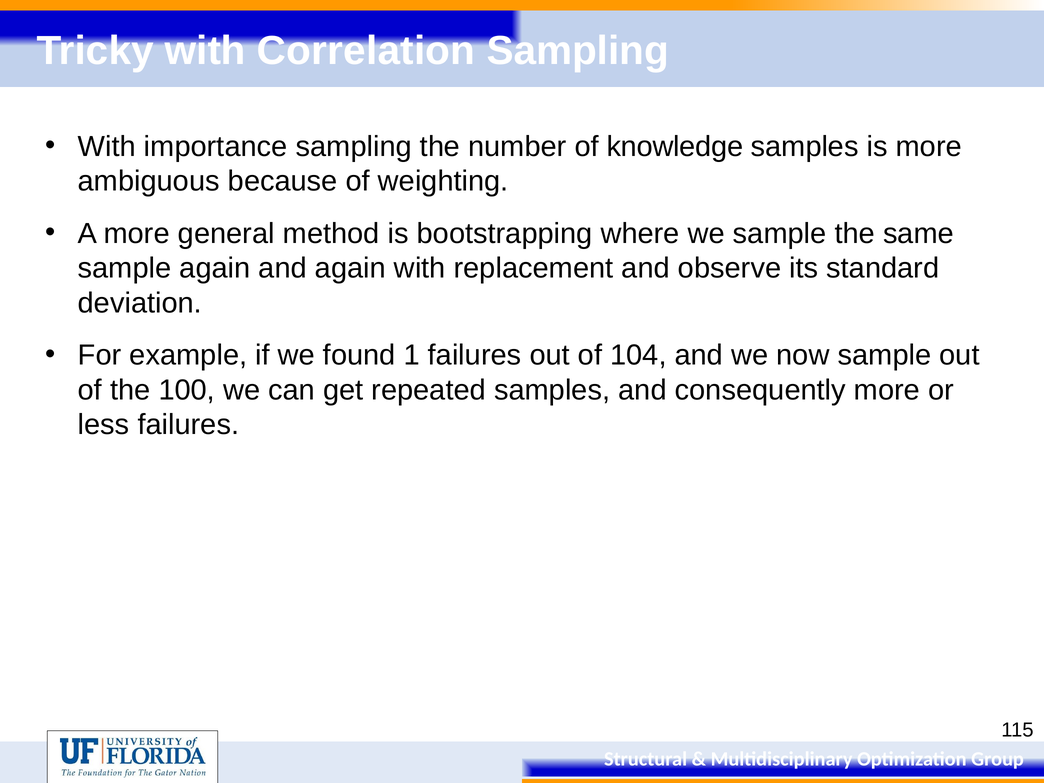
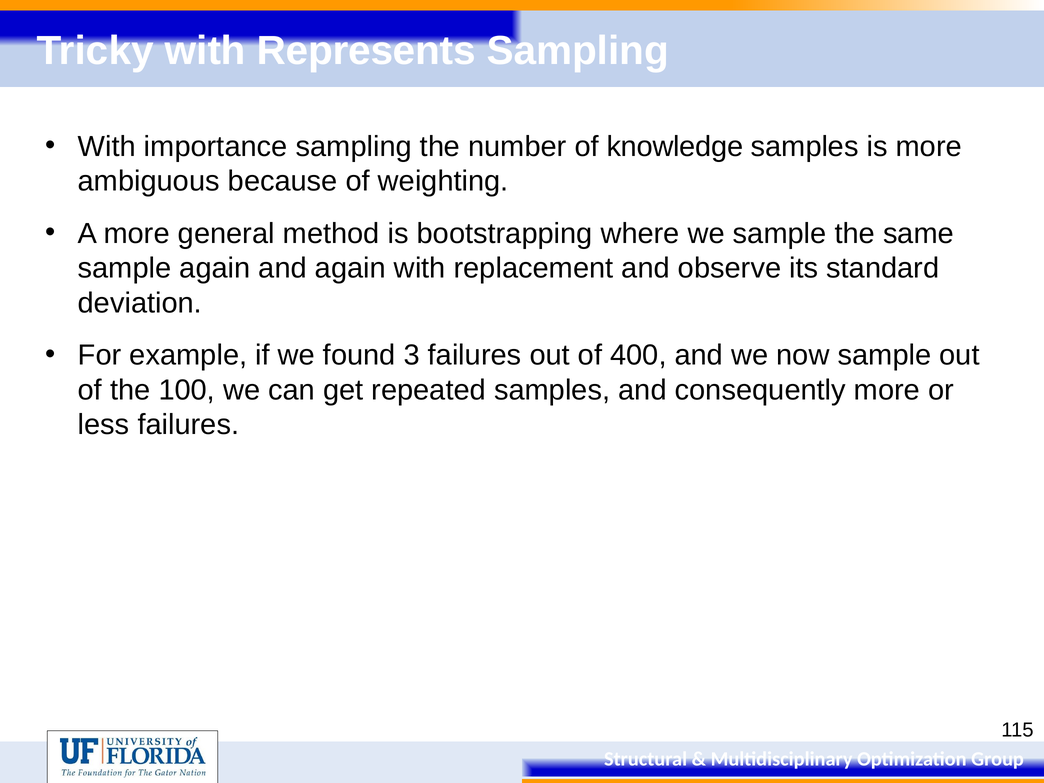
Correlation: Correlation -> Represents
1: 1 -> 3
104: 104 -> 400
